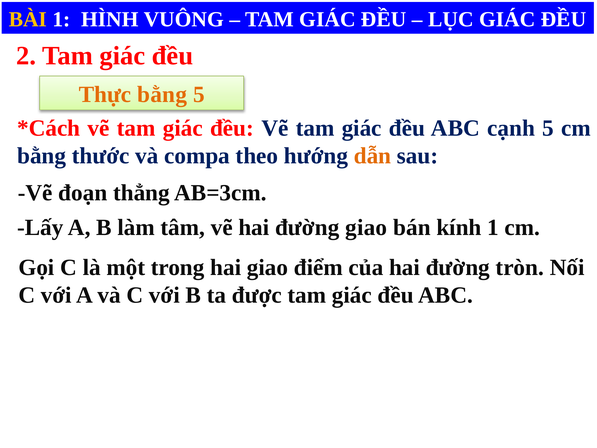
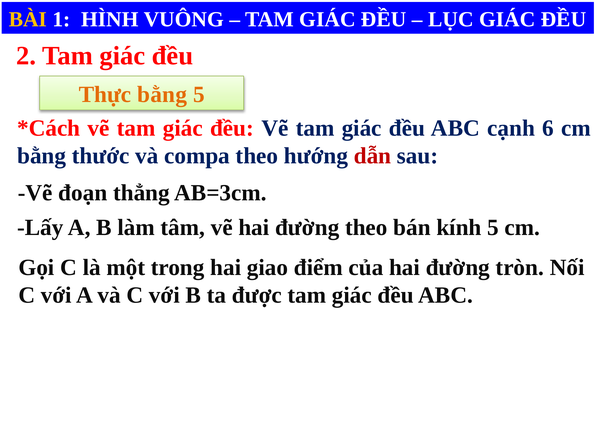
cạnh 5: 5 -> 6
dẫn colour: orange -> red
đường giao: giao -> theo
kính 1: 1 -> 5
